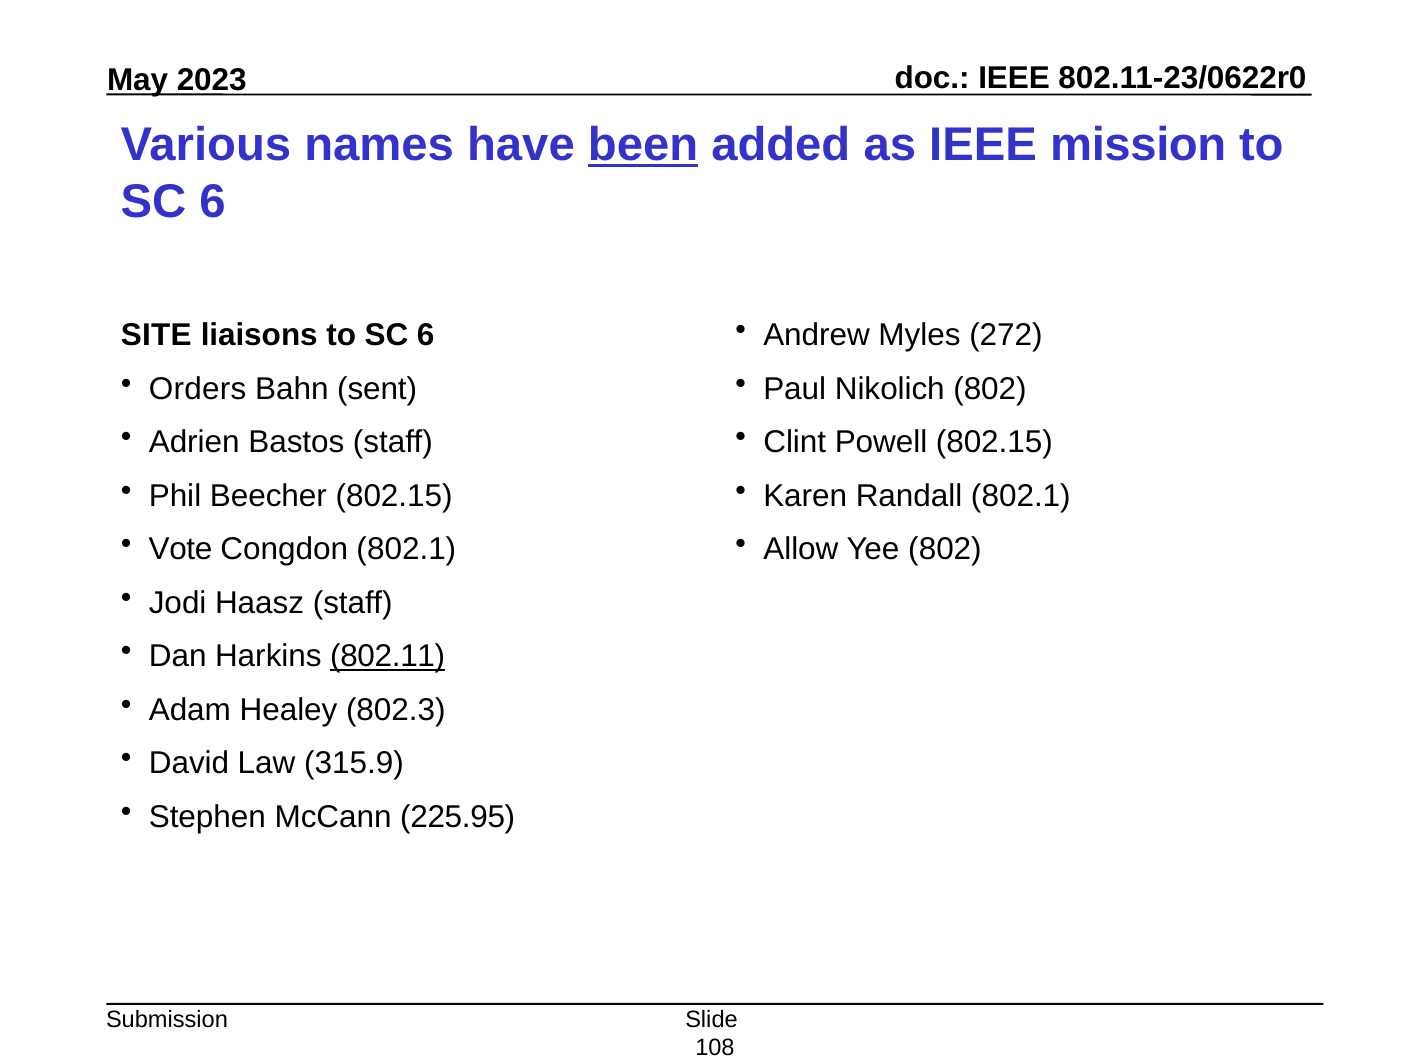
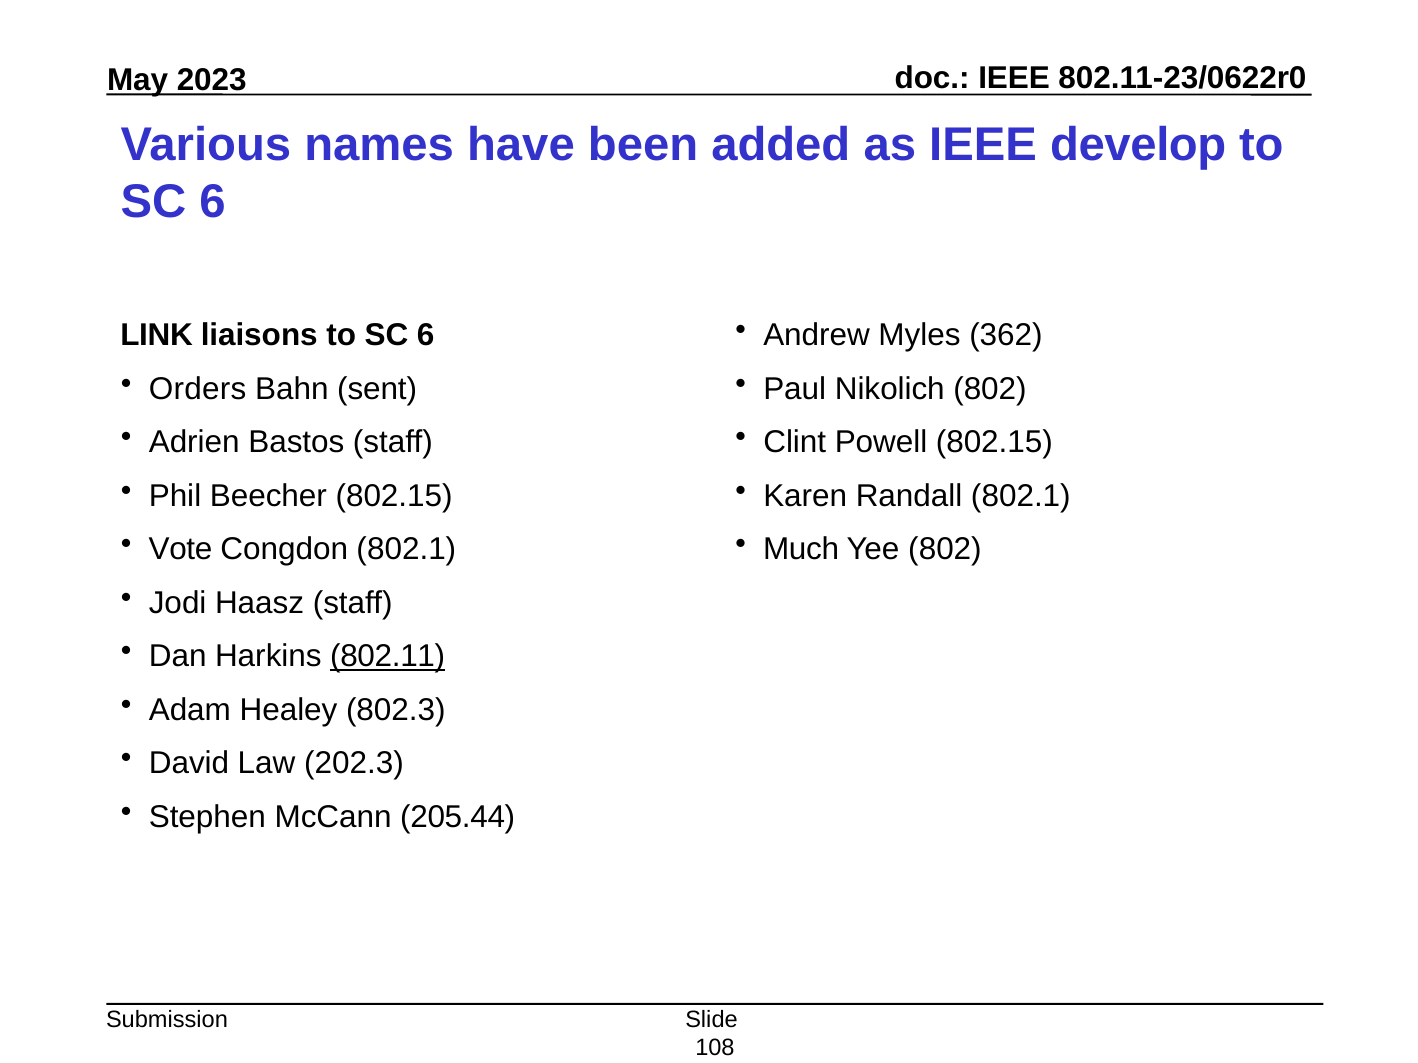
been underline: present -> none
mission: mission -> develop
272: 272 -> 362
SITE: SITE -> LINK
Allow: Allow -> Much
315.9: 315.9 -> 202.3
225.95: 225.95 -> 205.44
